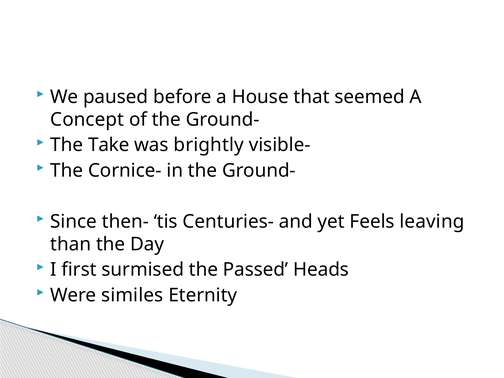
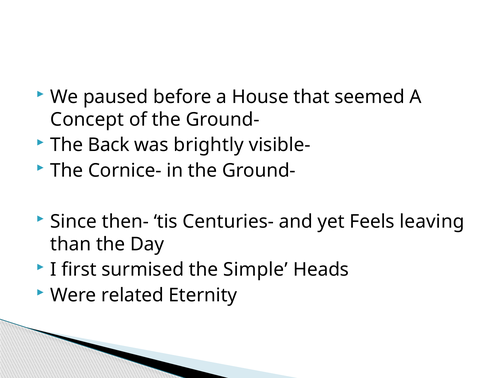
Take: Take -> Back
Passed: Passed -> Simple
similes: similes -> related
